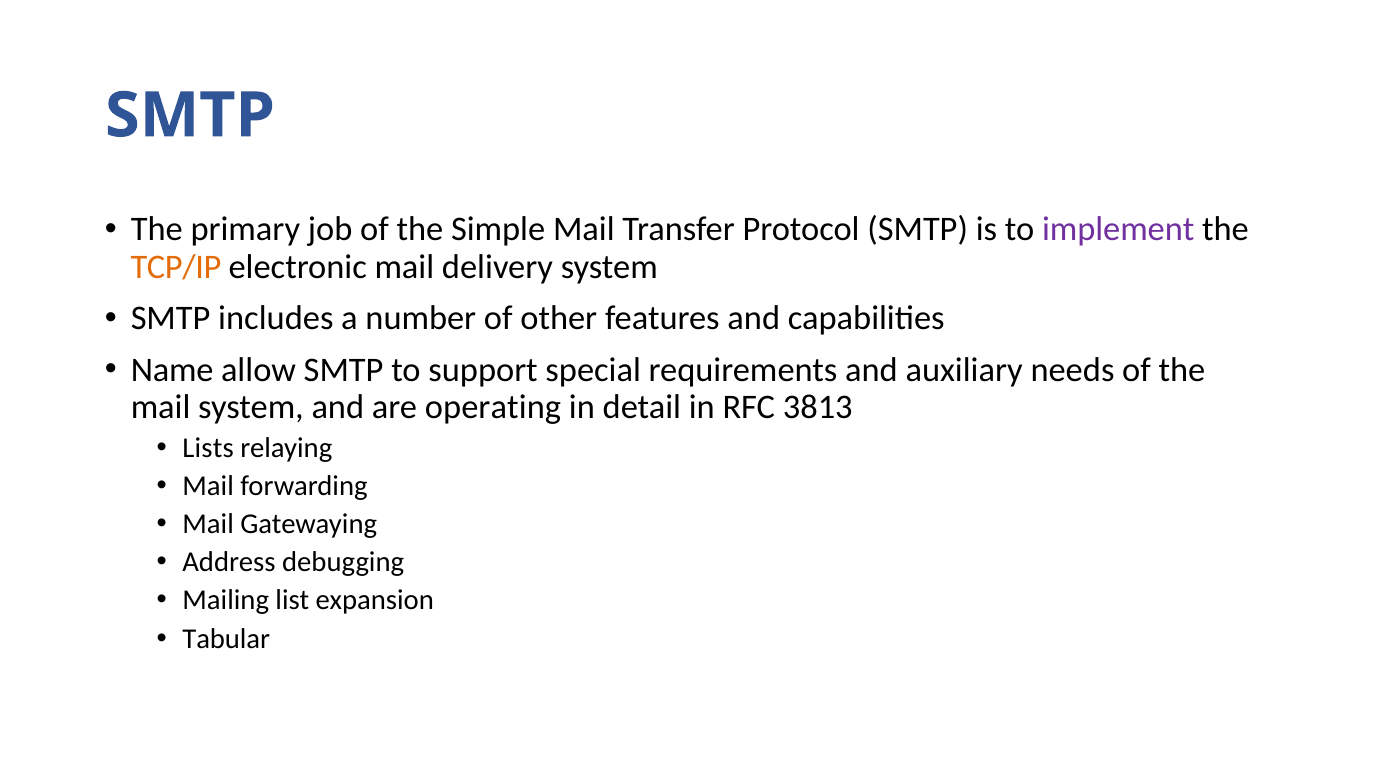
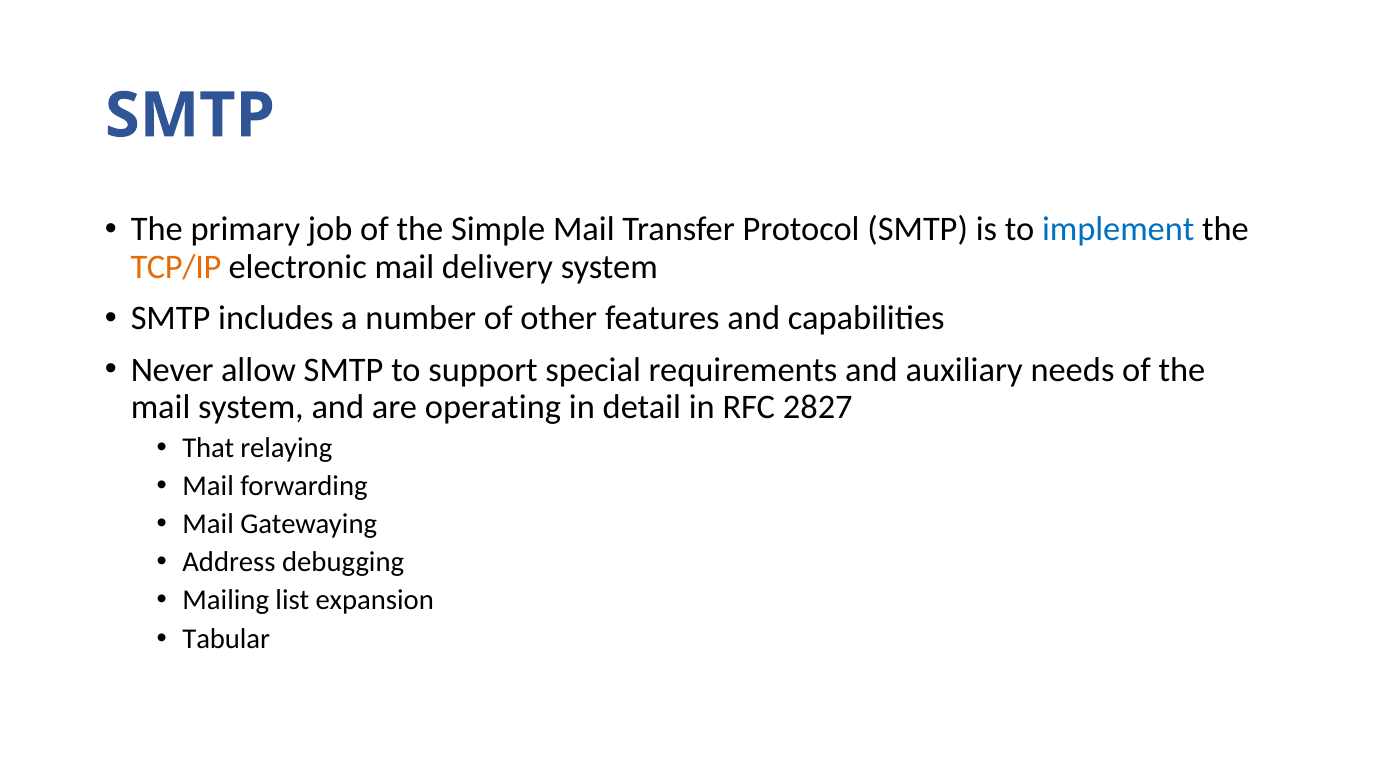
implement colour: purple -> blue
Name: Name -> Never
3813: 3813 -> 2827
Lists: Lists -> That
